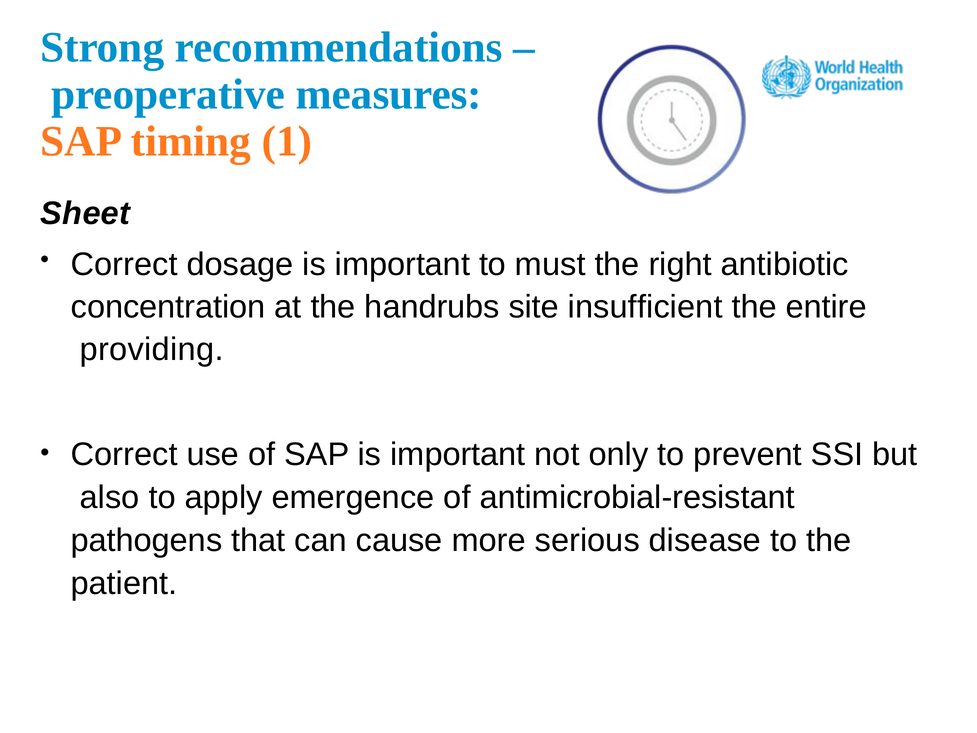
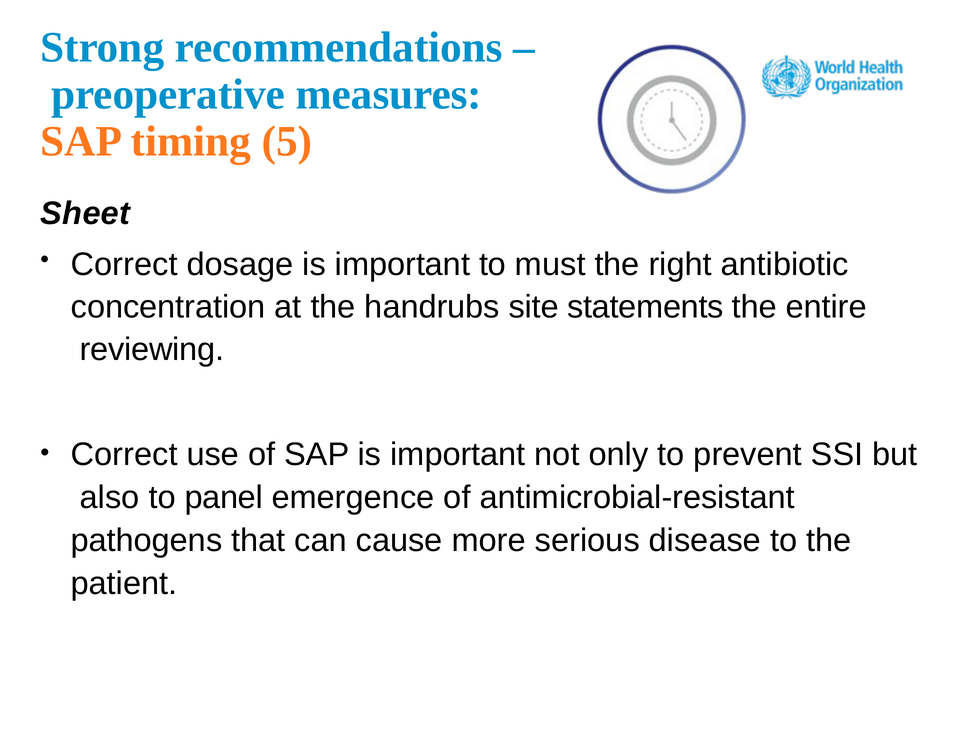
1: 1 -> 5
insufficient: insufficient -> statements
providing: providing -> reviewing
apply: apply -> panel
